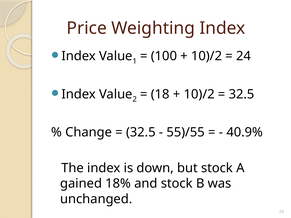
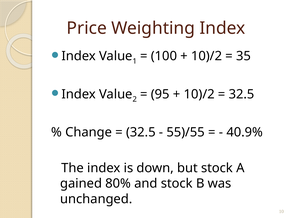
24: 24 -> 35
18: 18 -> 95
18%: 18% -> 80%
